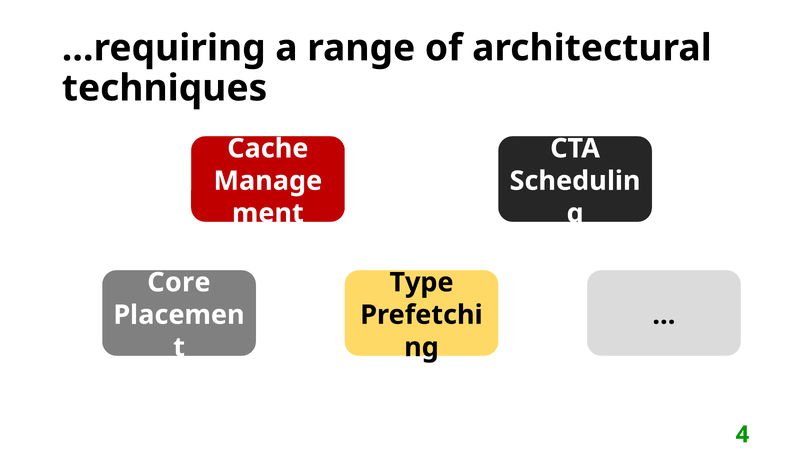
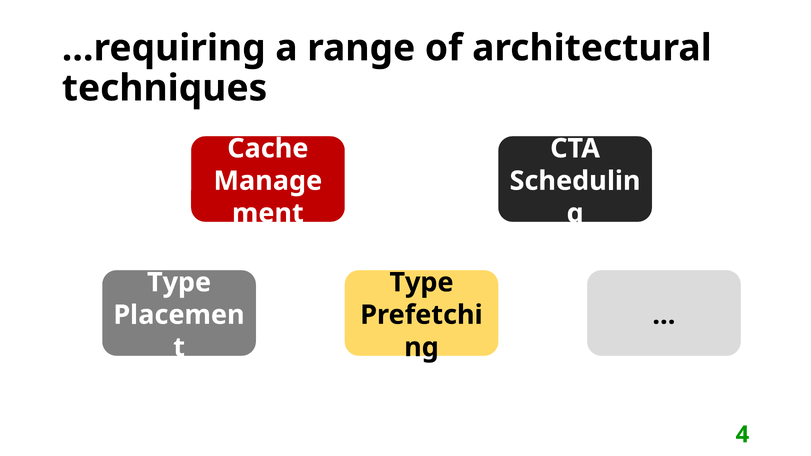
Core at (179, 283): Core -> Type
